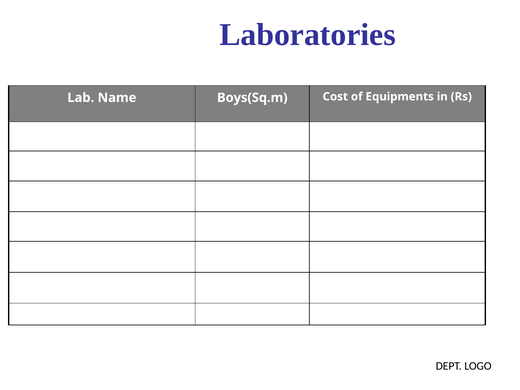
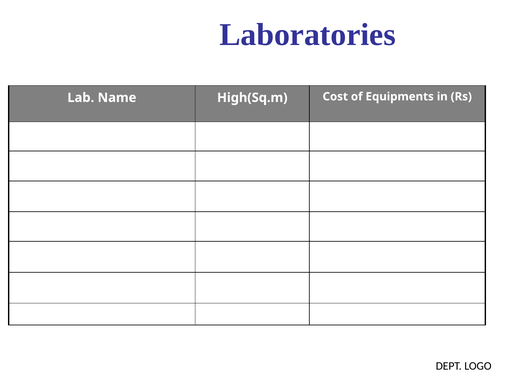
Boys(Sq.m: Boys(Sq.m -> High(Sq.m
